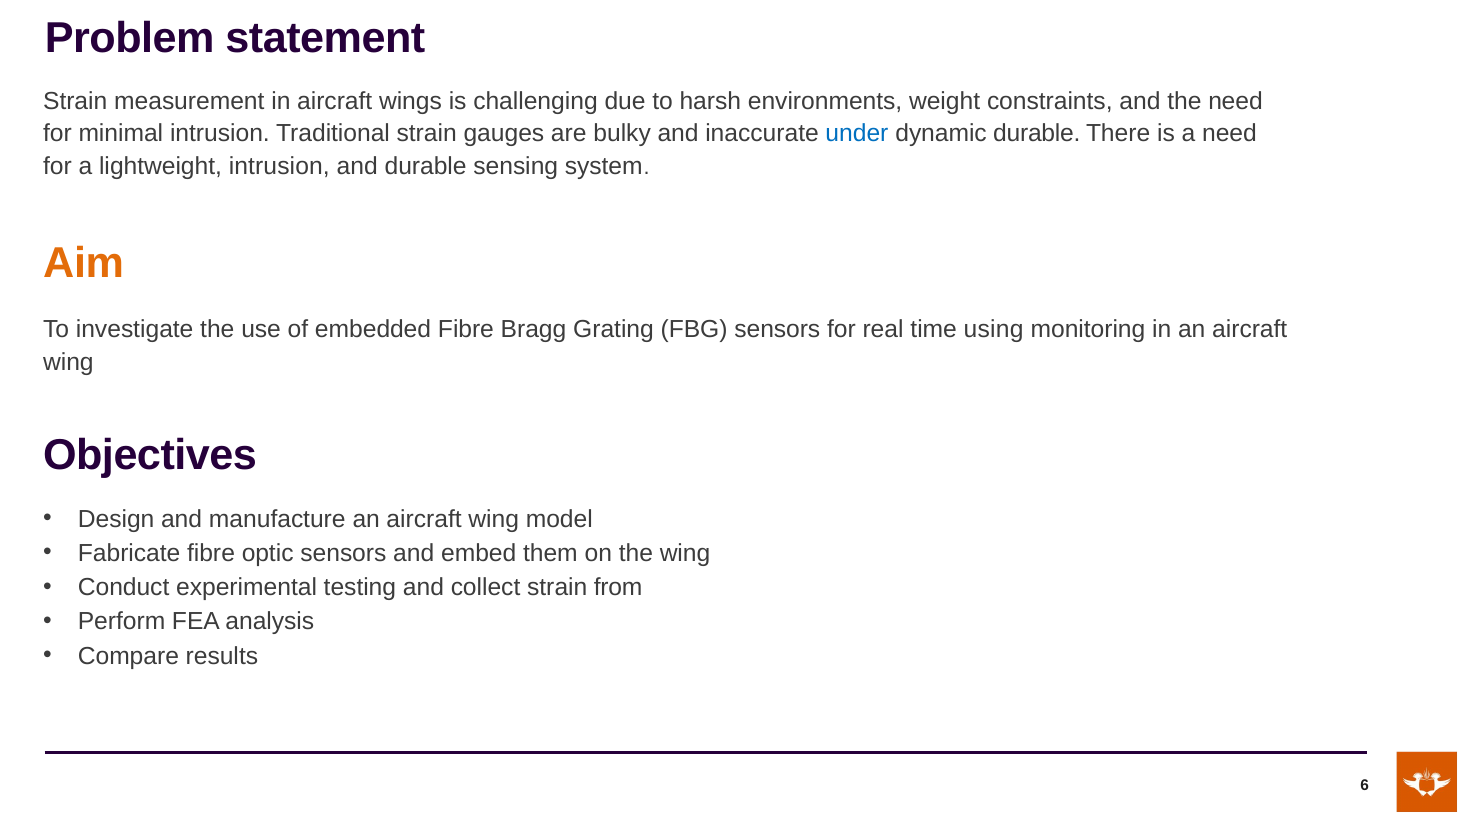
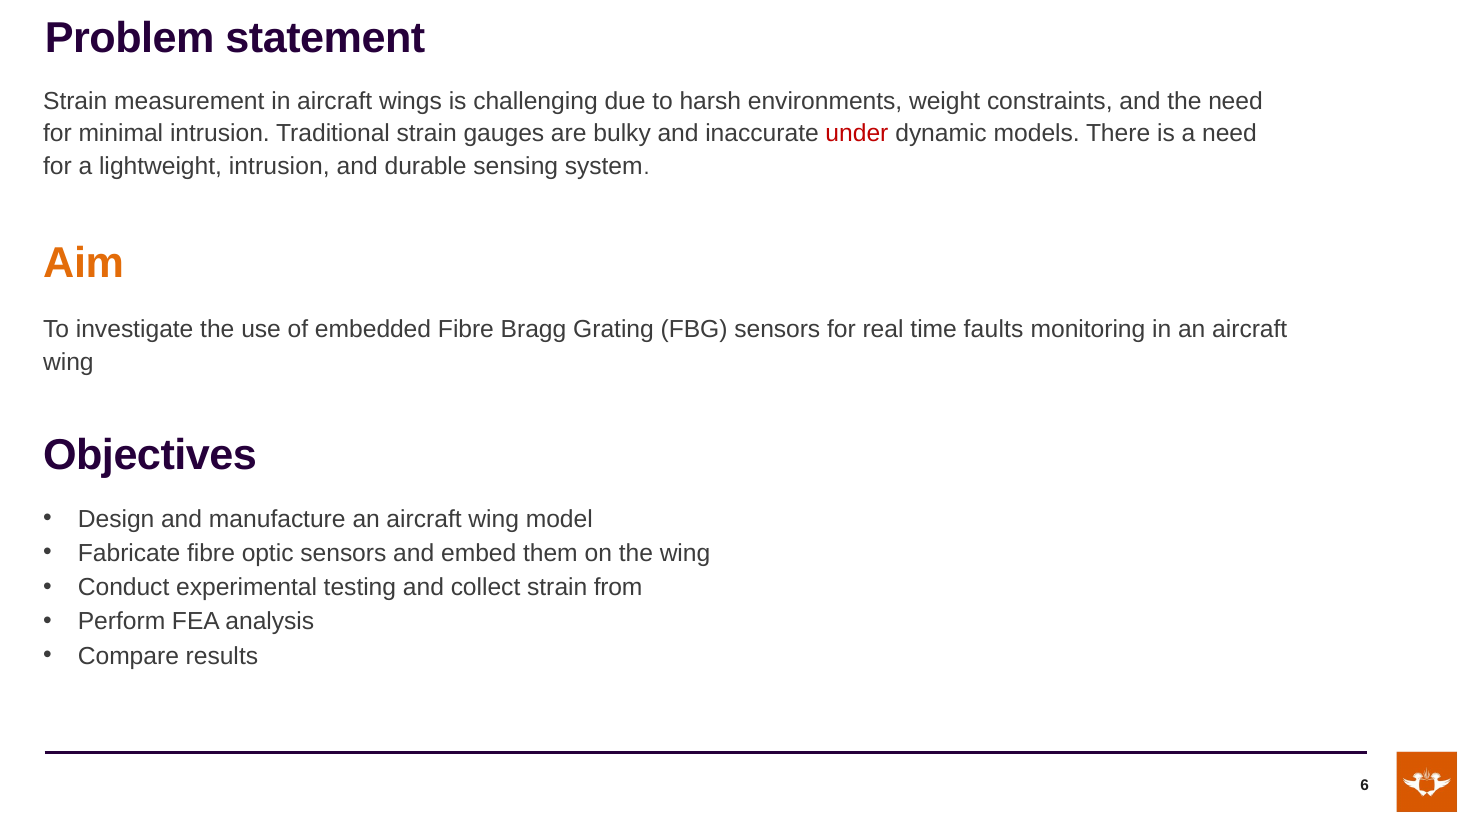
under colour: blue -> red
dynamic durable: durable -> models
using: using -> faults
